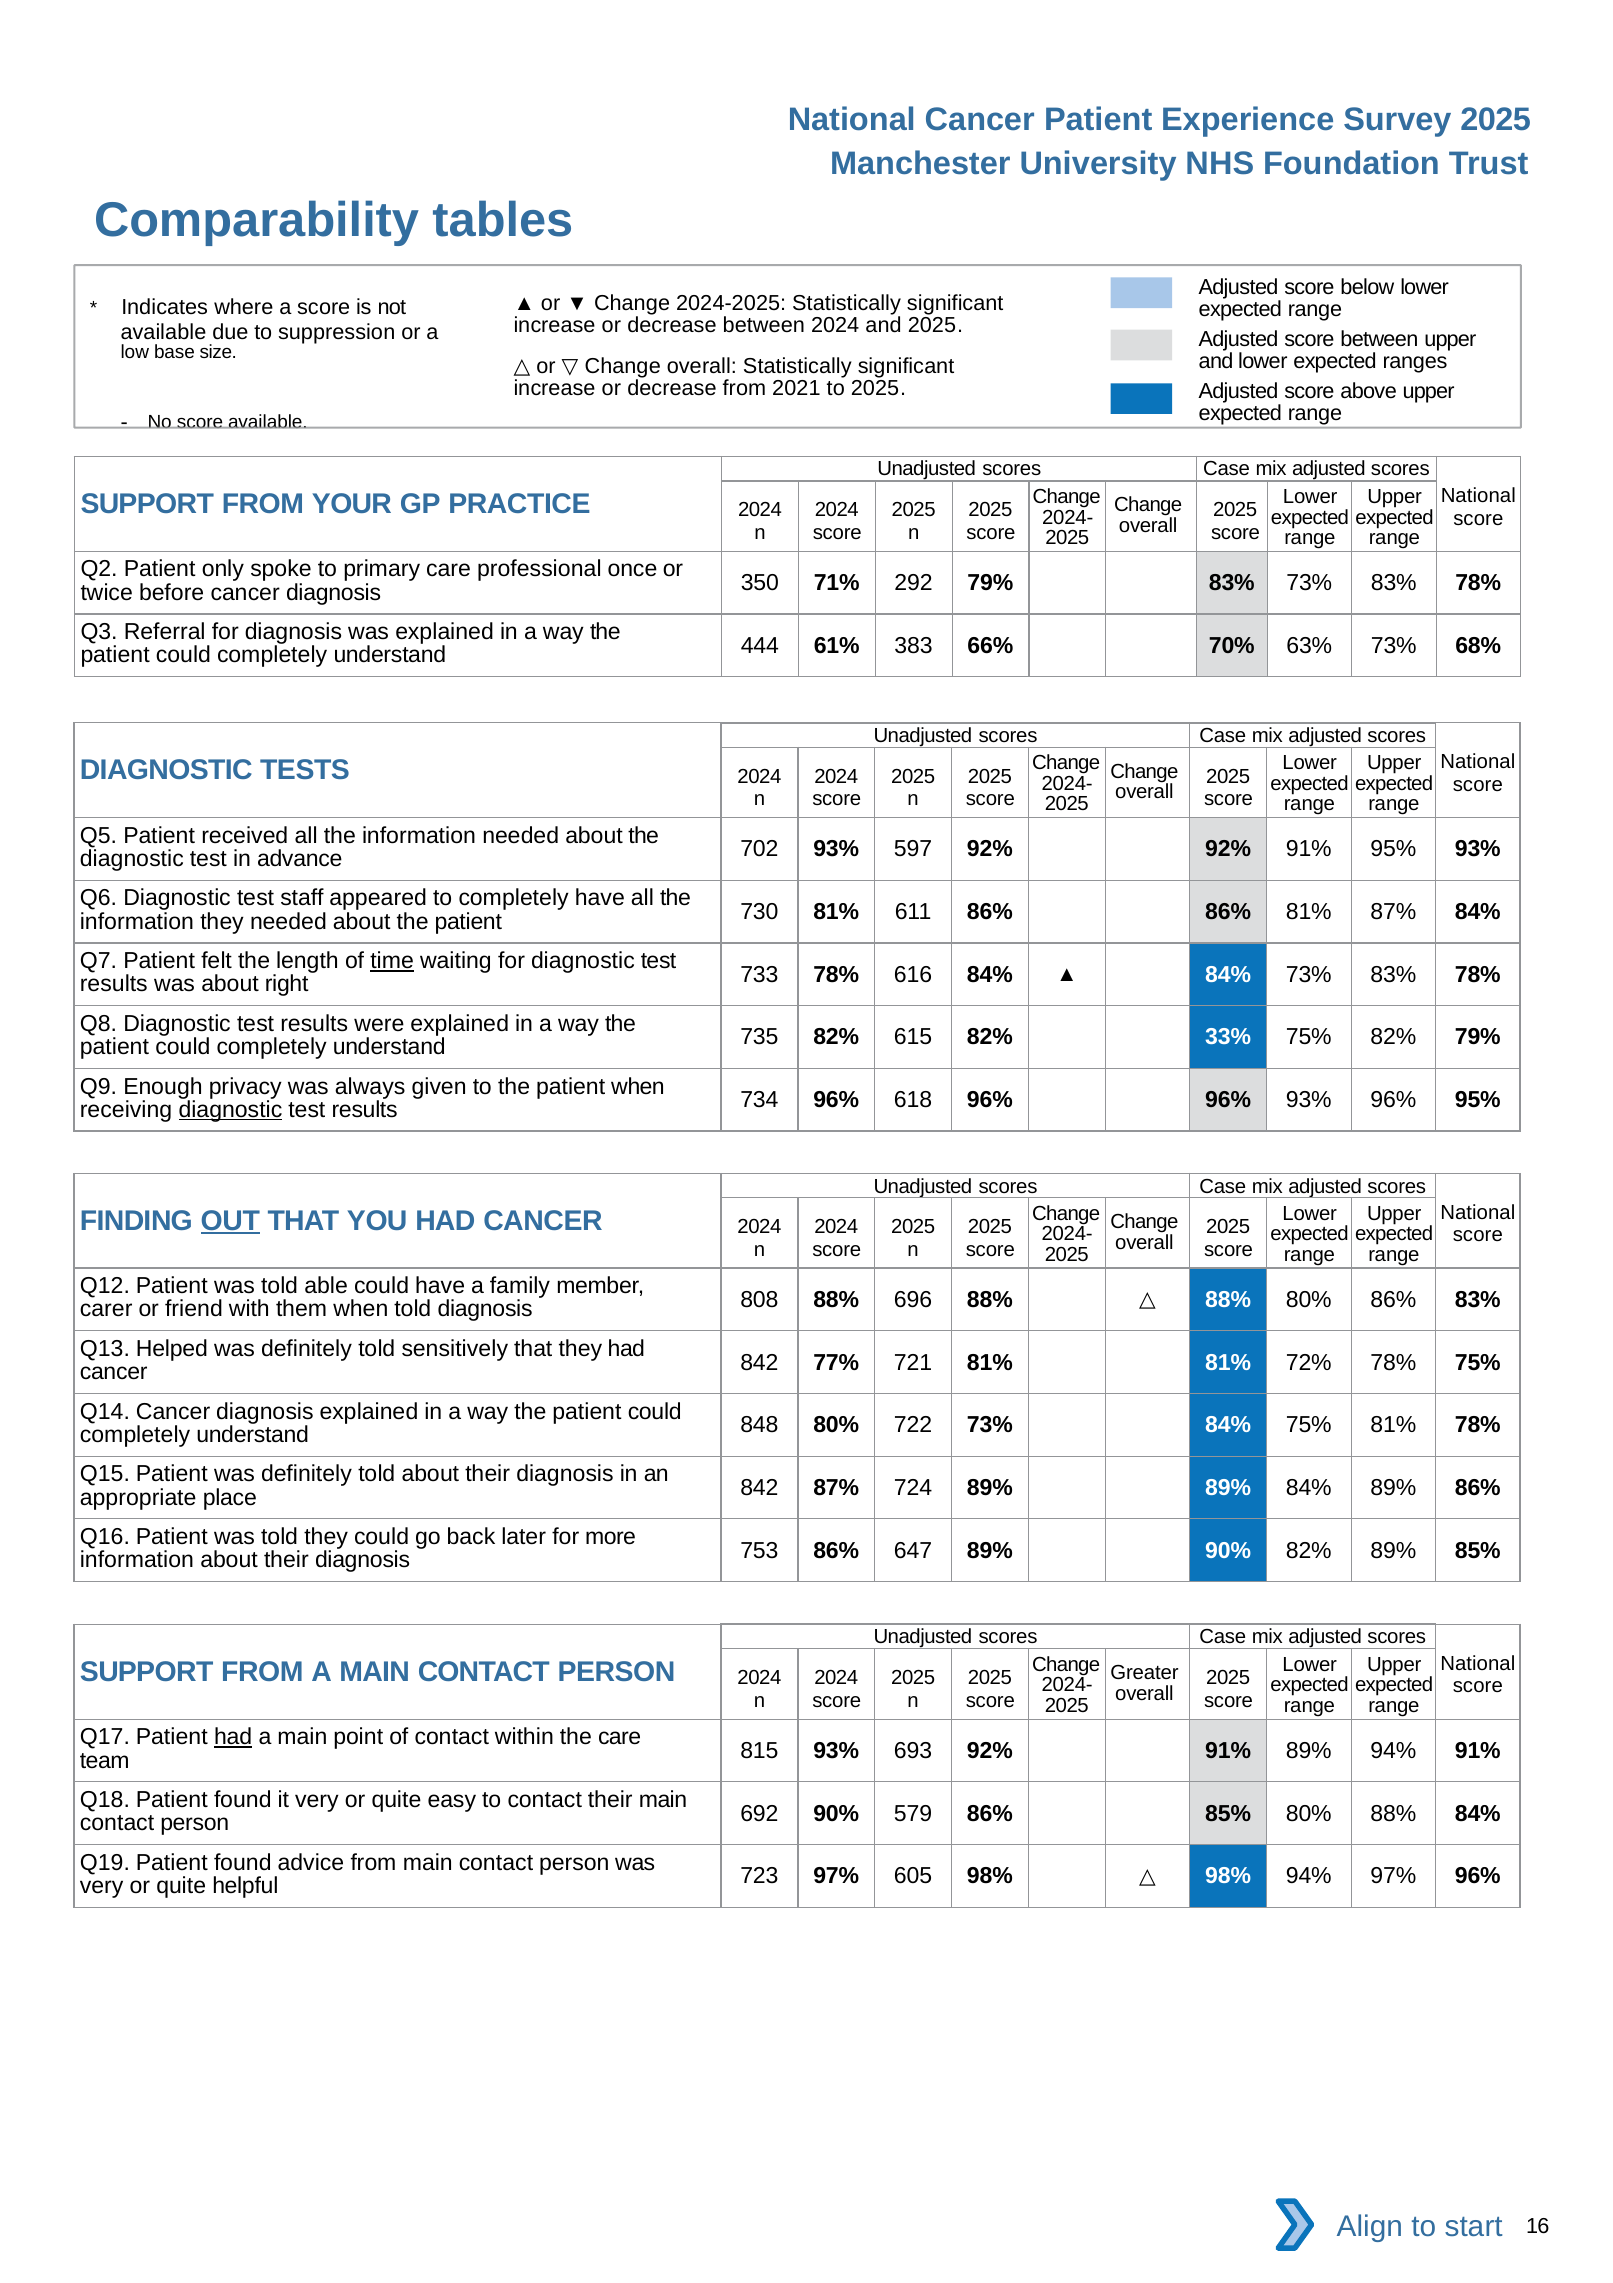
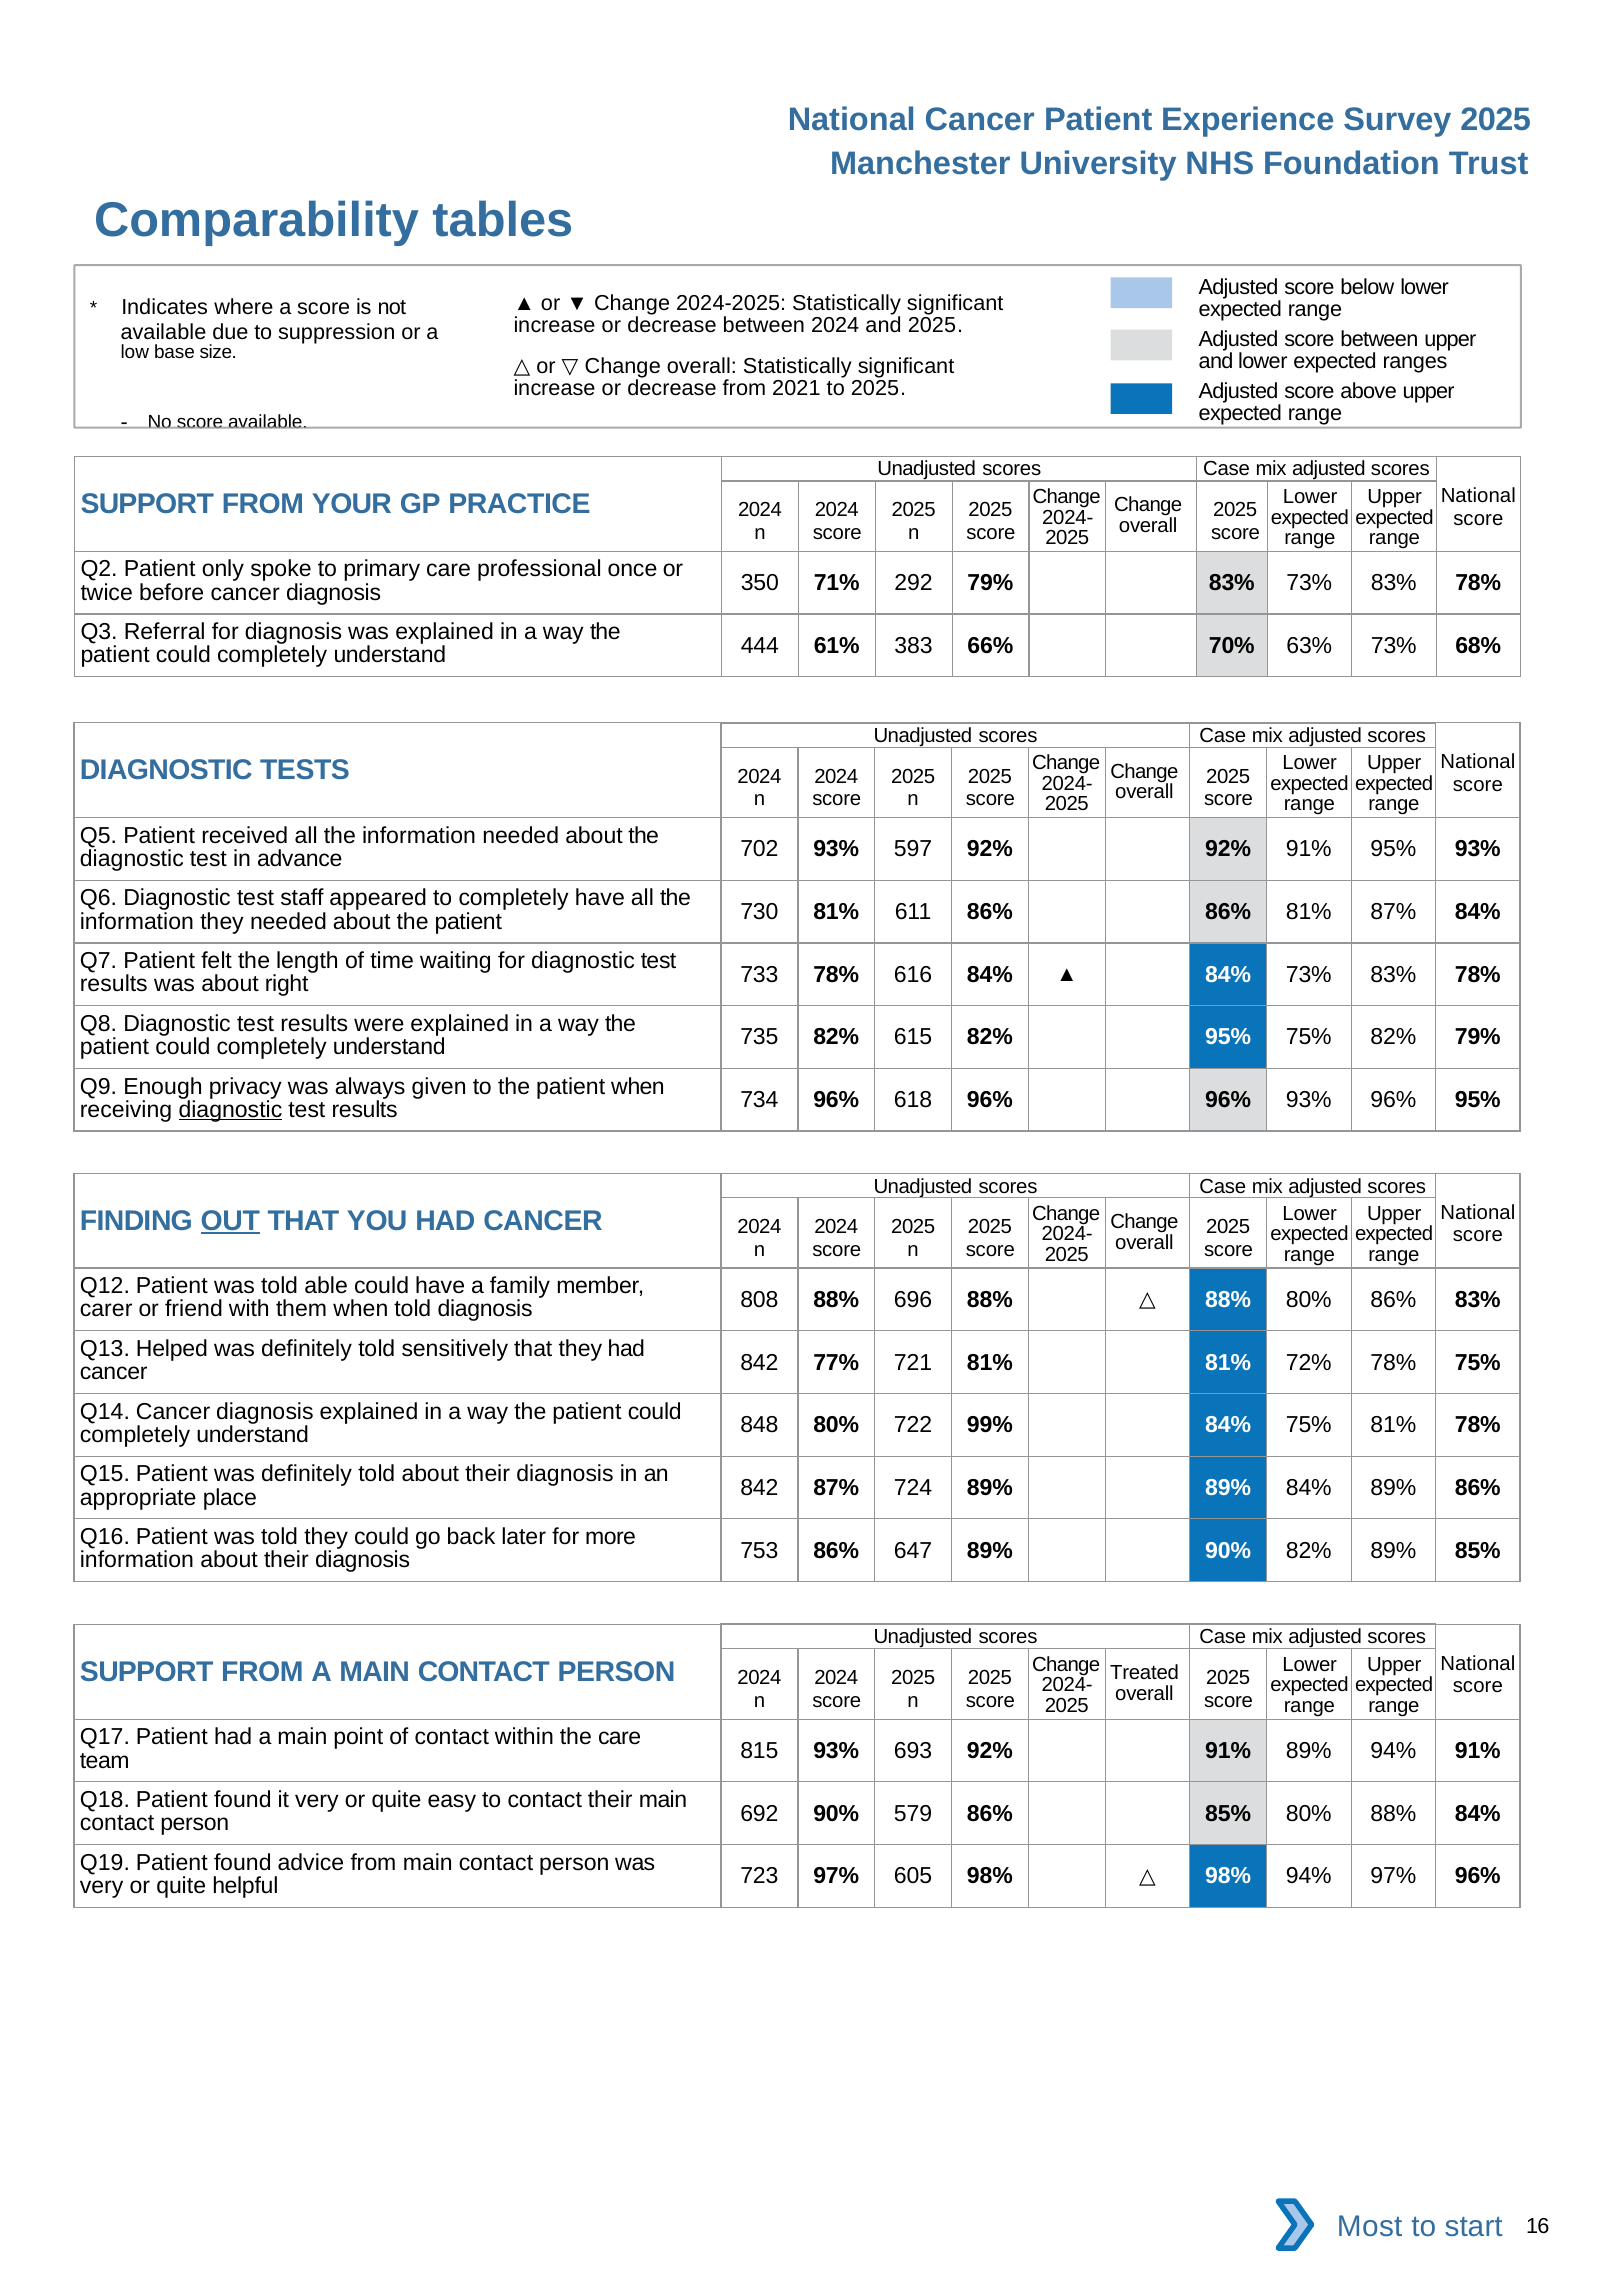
time underline: present -> none
82% 33%: 33% -> 95%
722 73%: 73% -> 99%
Greater: Greater -> Treated
had at (233, 1737) underline: present -> none
Align: Align -> Most
